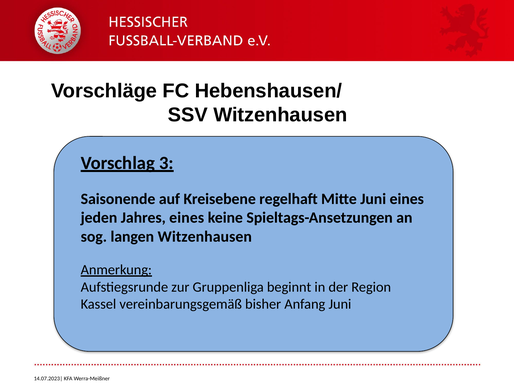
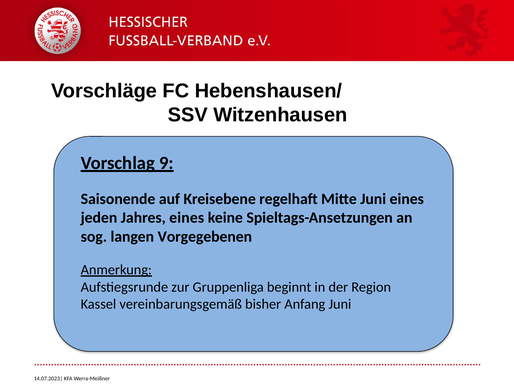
3: 3 -> 9
langen Witzenhausen: Witzenhausen -> Vorgegebenen
